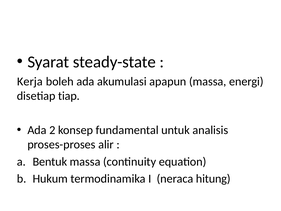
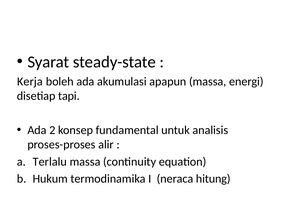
tiap: tiap -> tapi
Bentuk: Bentuk -> Terlalu
